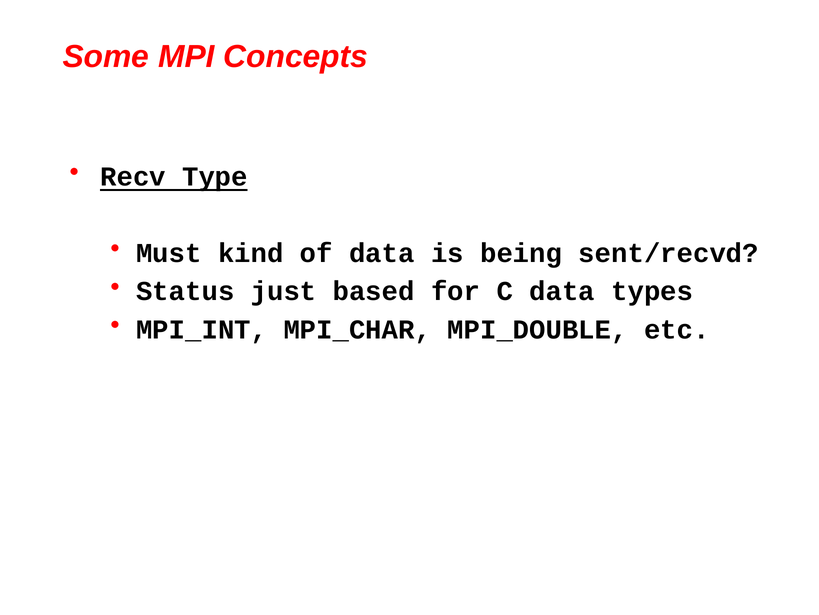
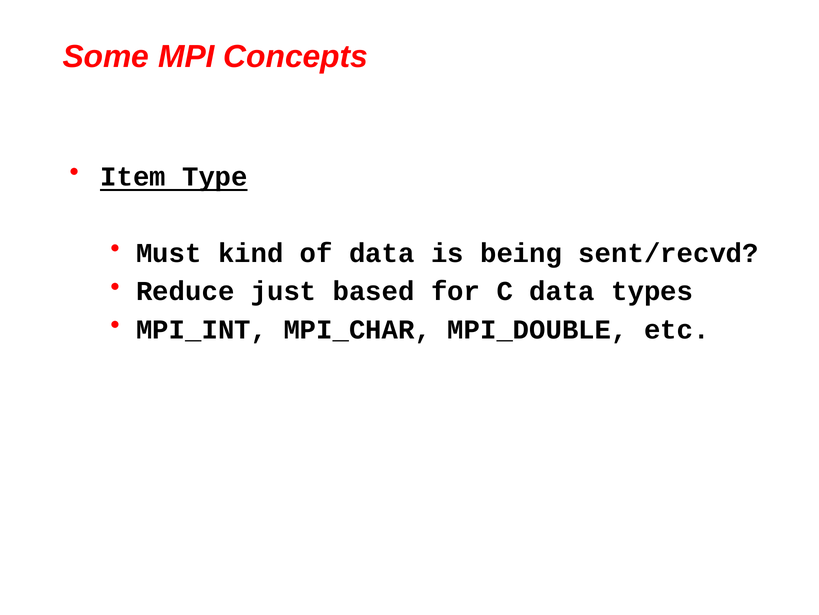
Recv: Recv -> Item
Status: Status -> Reduce
